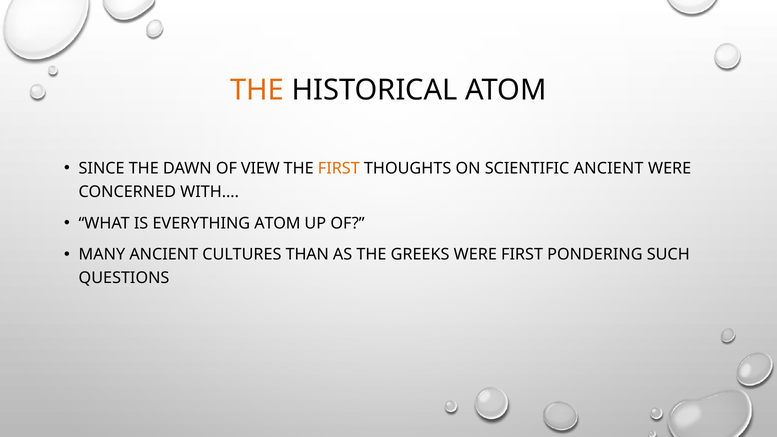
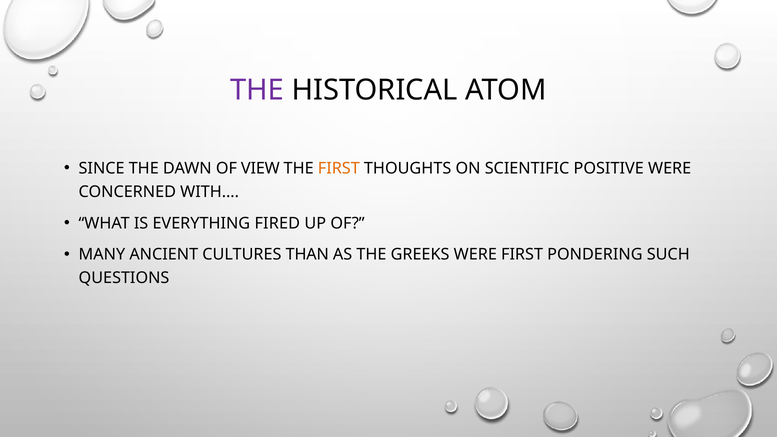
THE at (257, 90) colour: orange -> purple
SCIENTIFIC ANCIENT: ANCIENT -> POSITIVE
EVERYTHING ATOM: ATOM -> FIRED
